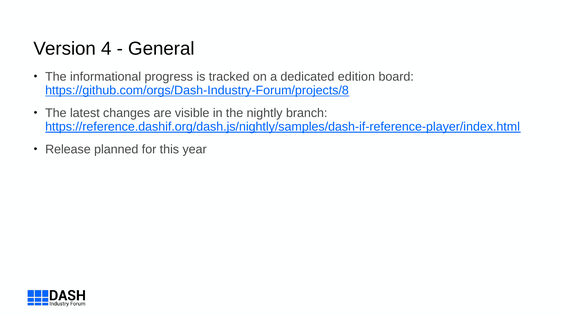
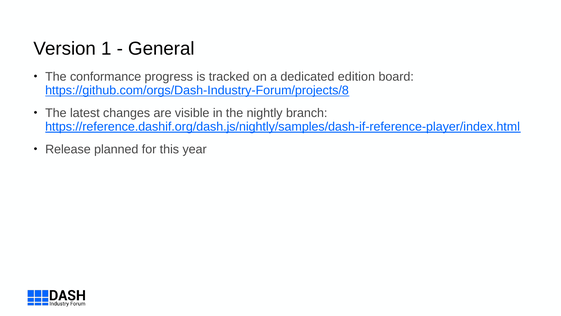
4: 4 -> 1
informational: informational -> conformance
